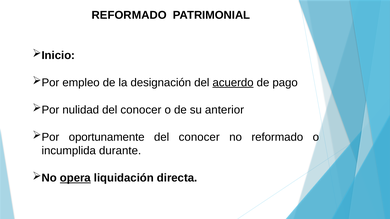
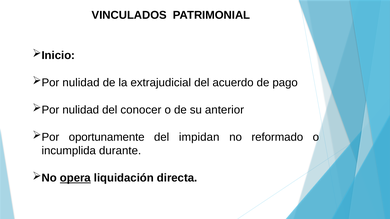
REFORMADO at (129, 15): REFORMADO -> VINCULADOS
empleo at (81, 83): empleo -> nulidad
designación: designación -> extrajudicial
acuerdo underline: present -> none
conocer at (199, 137): conocer -> impidan
